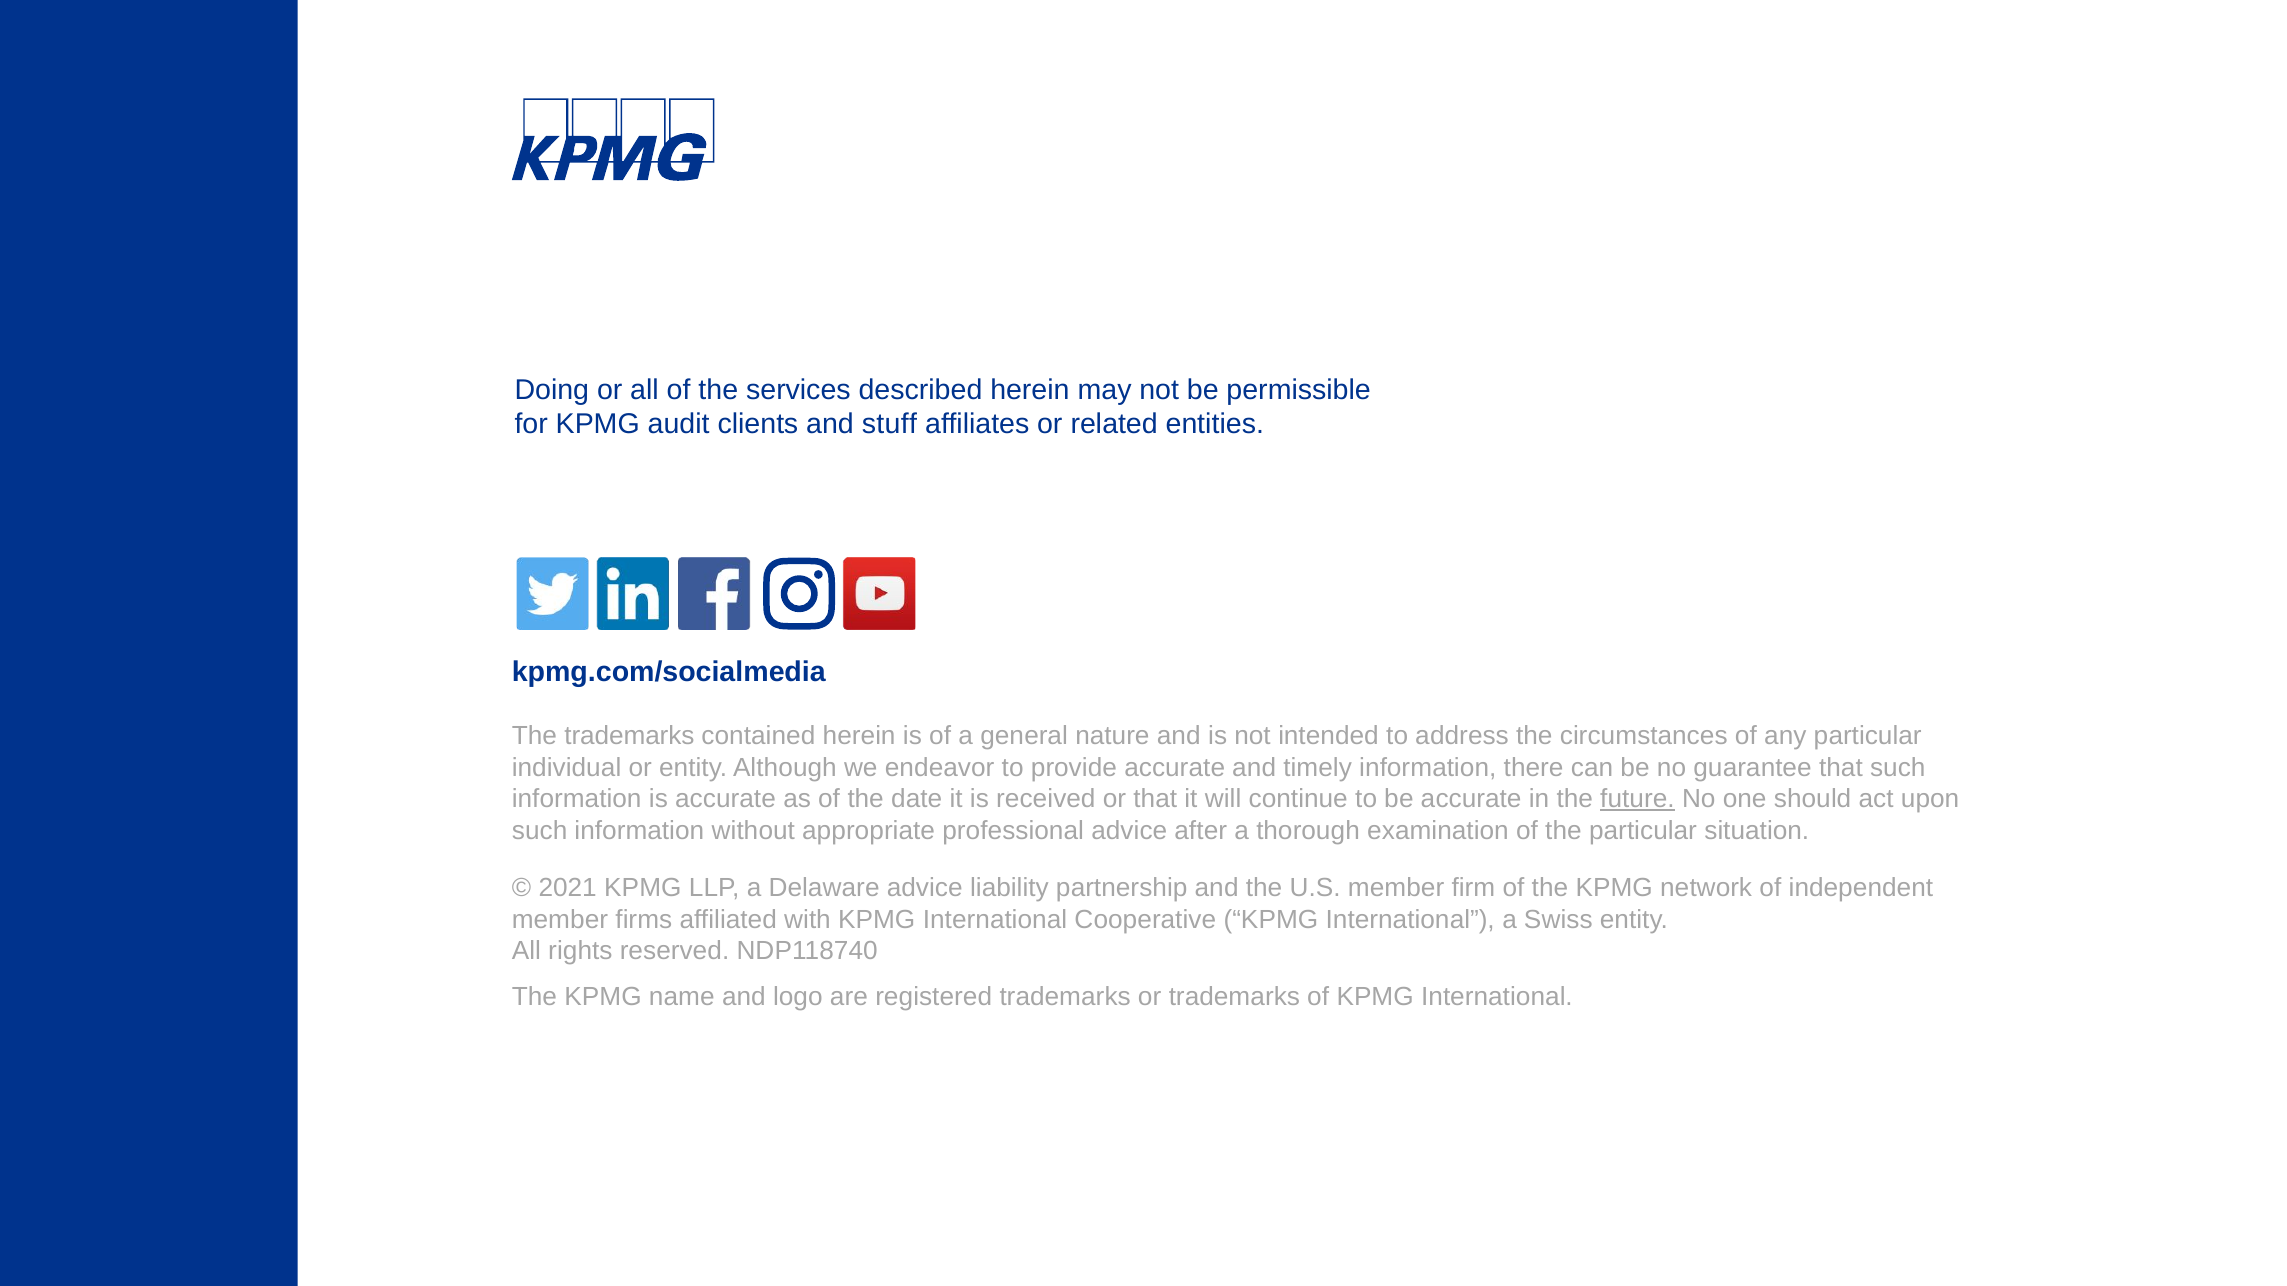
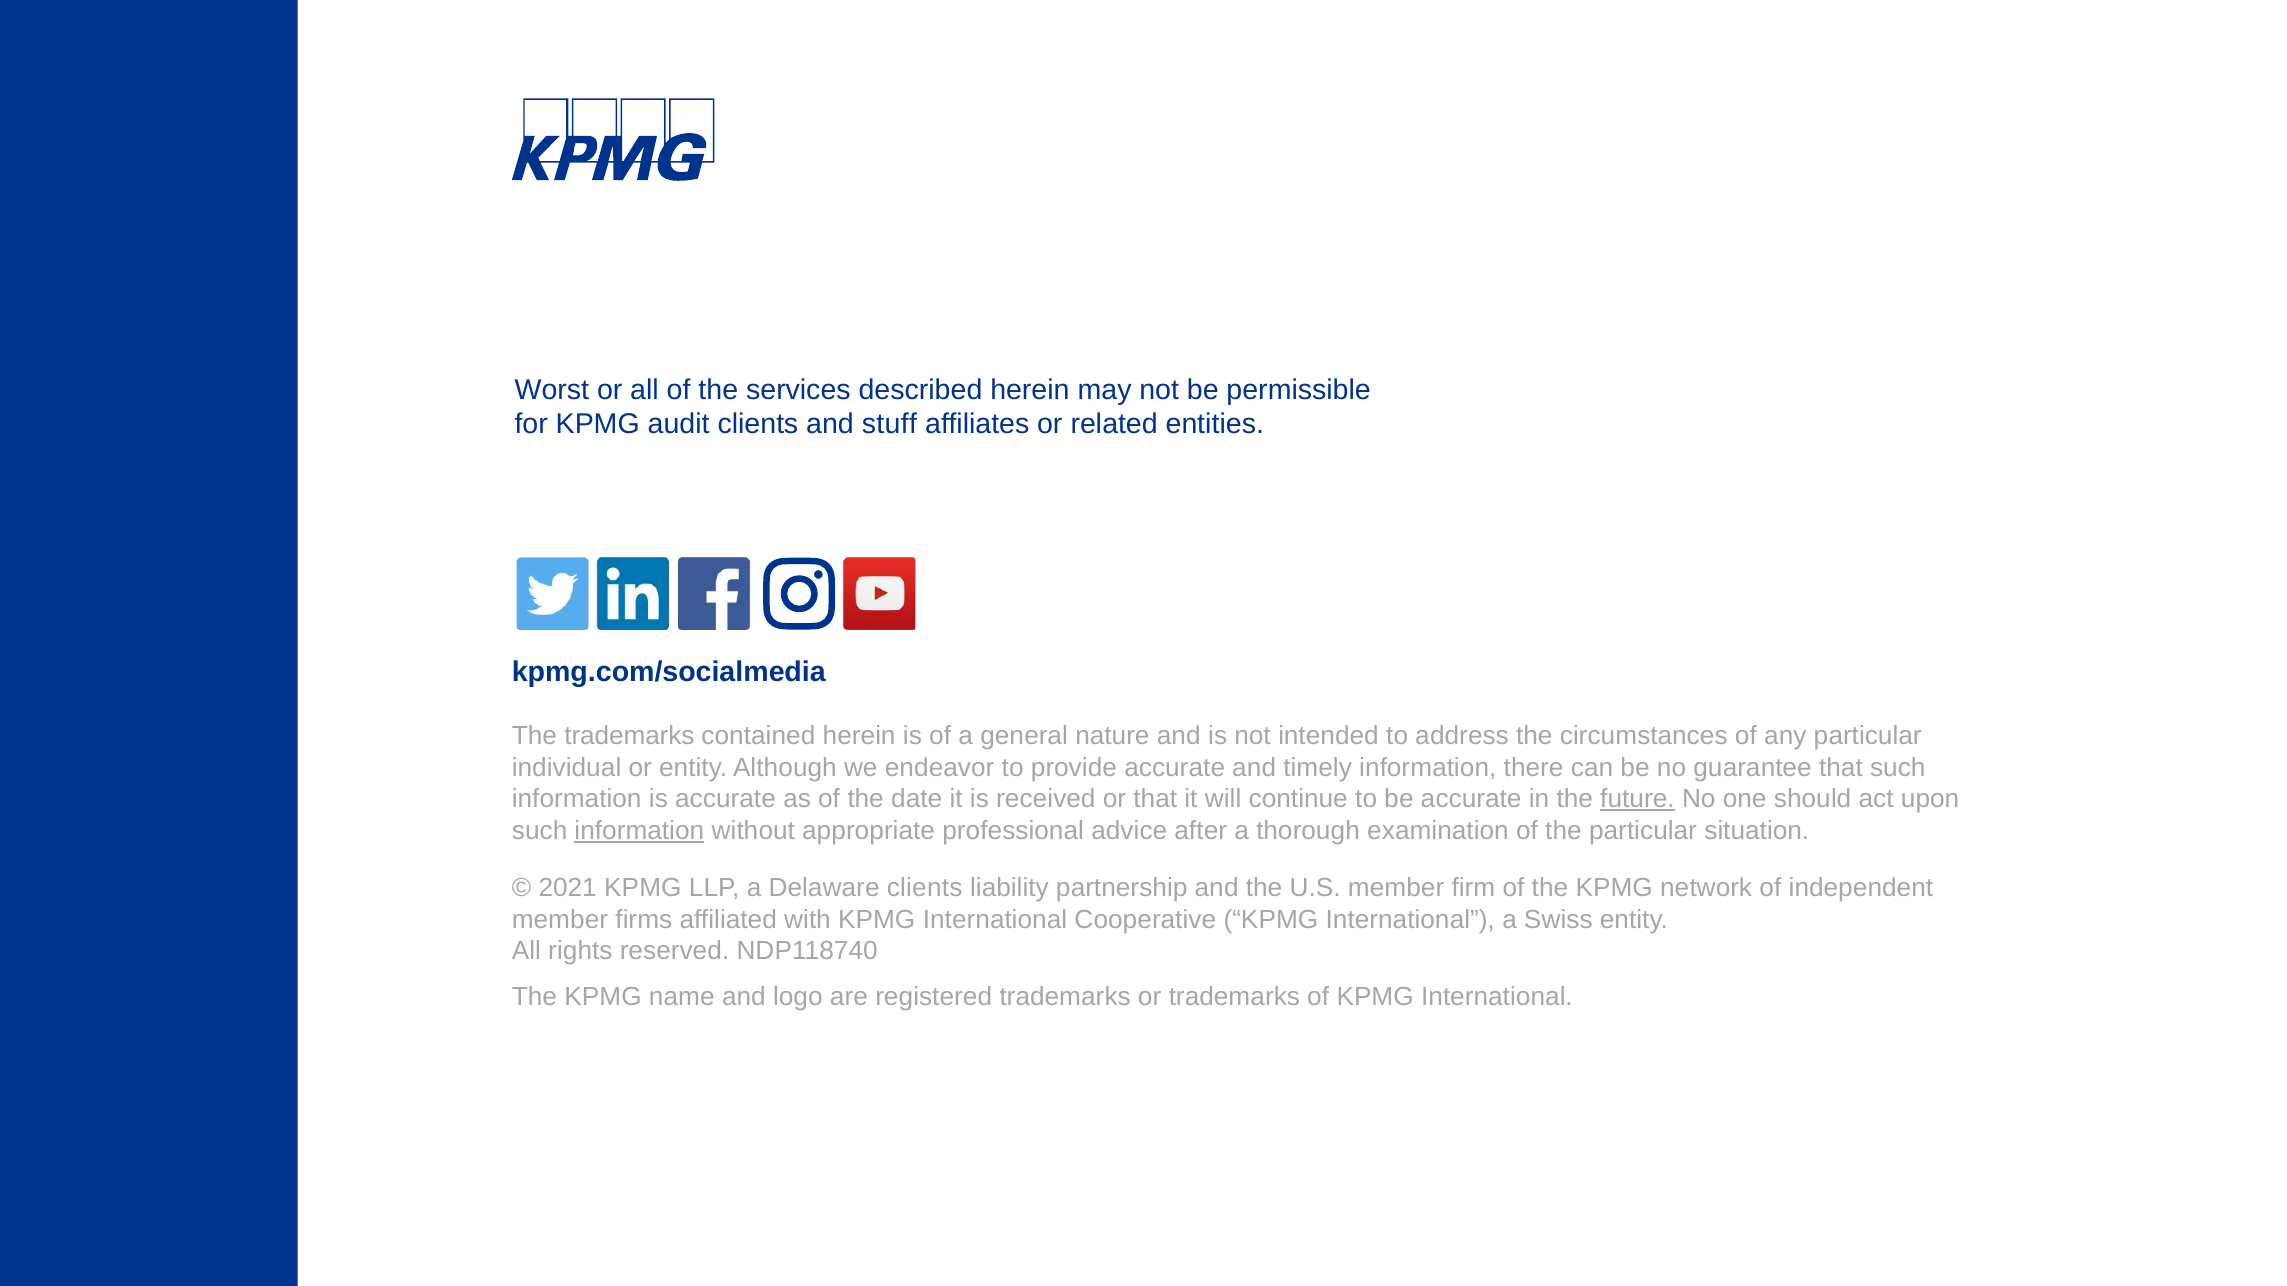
Doing: Doing -> Worst
information at (639, 831) underline: none -> present
Delaware advice: advice -> clients
